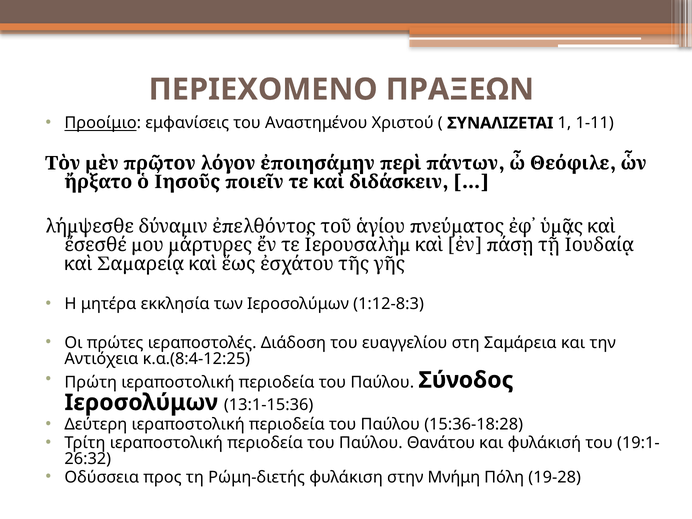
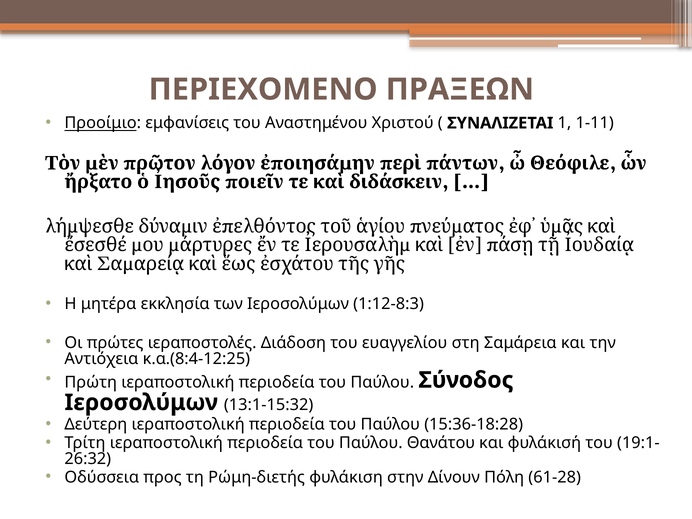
13:1-15:36: 13:1-15:36 -> 13:1-15:32
Μνήμη: Μνήμη -> Δίνουν
19-28: 19-28 -> 61-28
